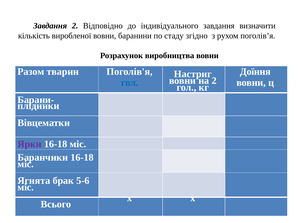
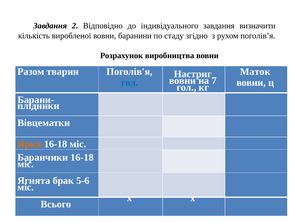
Доїння: Доїння -> Маток
на 2: 2 -> 7
Ярки colour: purple -> orange
